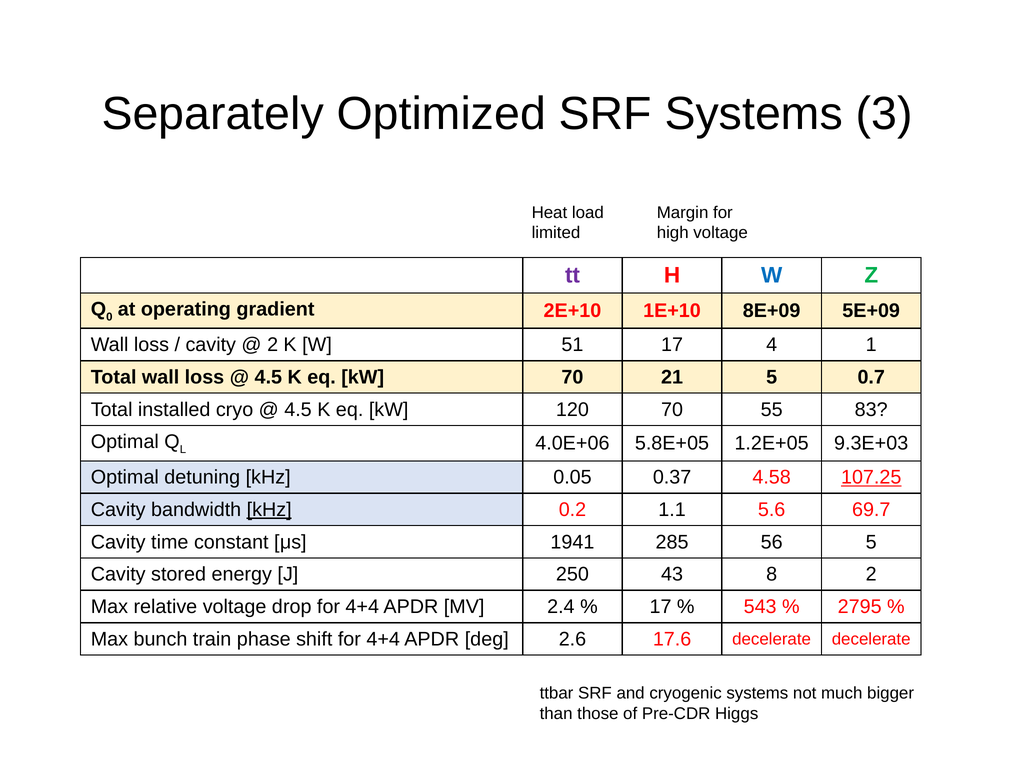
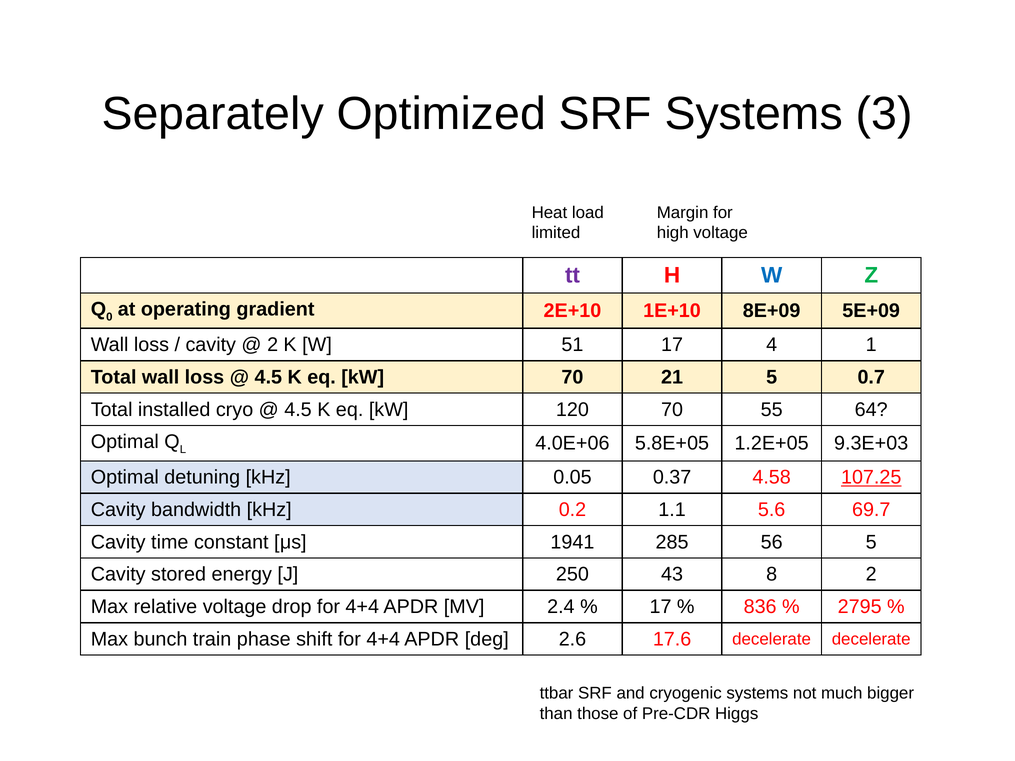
83: 83 -> 64
kHz at (269, 510) underline: present -> none
543: 543 -> 836
